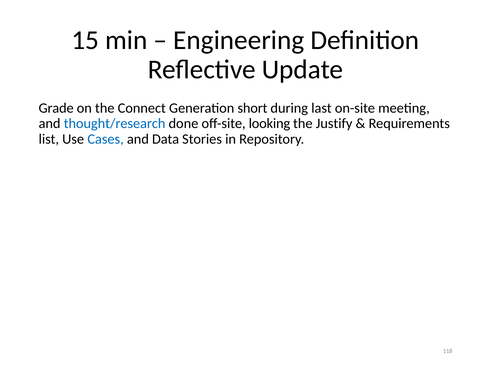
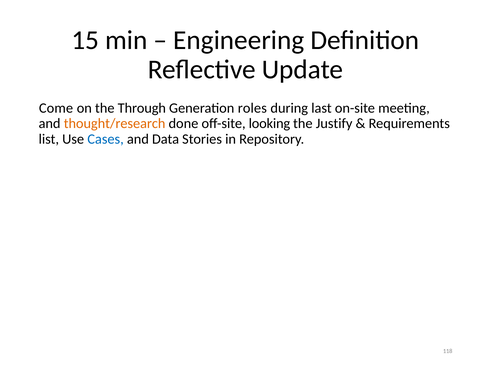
Grade: Grade -> Come
Connect: Connect -> Through
short: short -> roles
thought/research colour: blue -> orange
